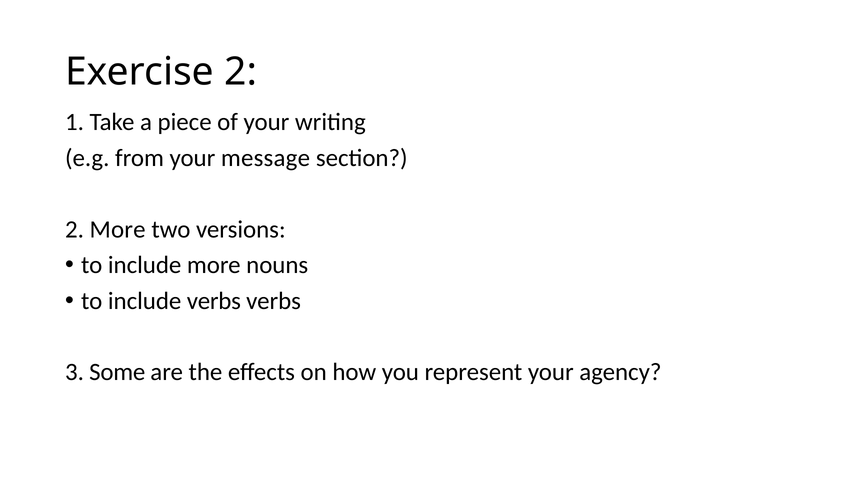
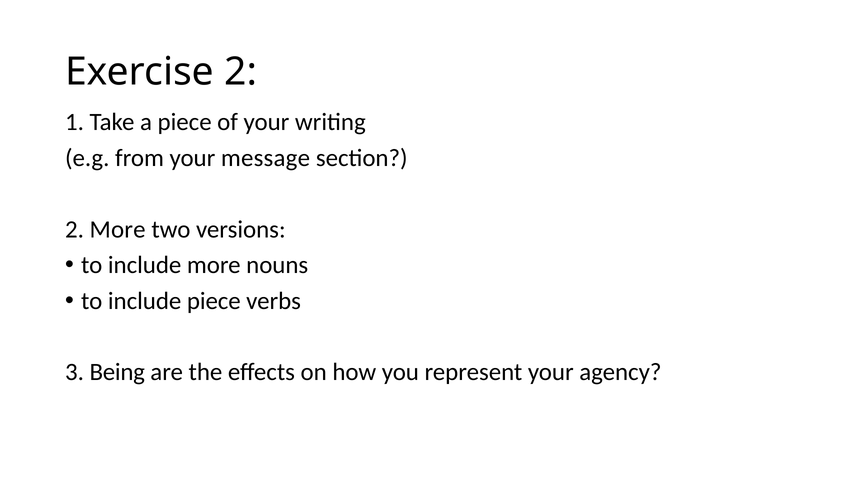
include verbs: verbs -> piece
Some: Some -> Being
